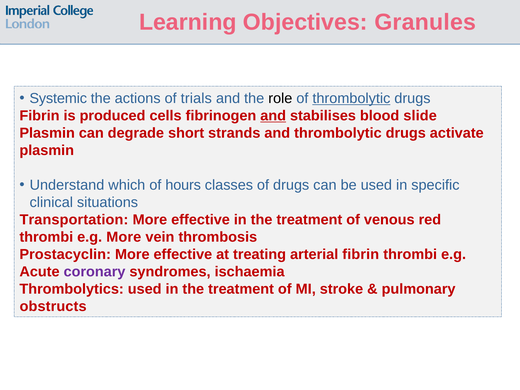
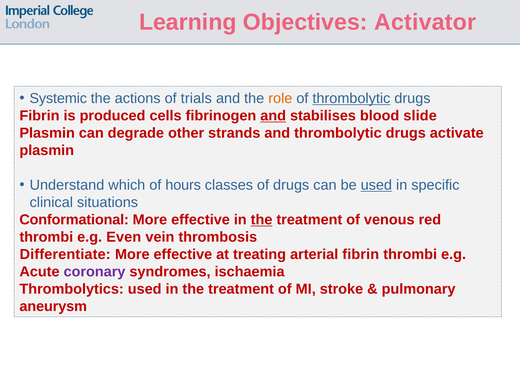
Granules: Granules -> Activator
role colour: black -> orange
short: short -> other
used at (376, 185) underline: none -> present
Transportation: Transportation -> Conformational
the at (262, 220) underline: none -> present
e.g More: More -> Even
Prostacyclin: Prostacyclin -> Differentiate
obstructs: obstructs -> aneurysm
